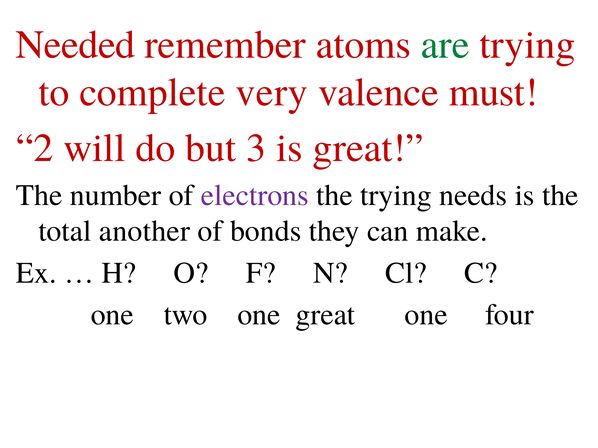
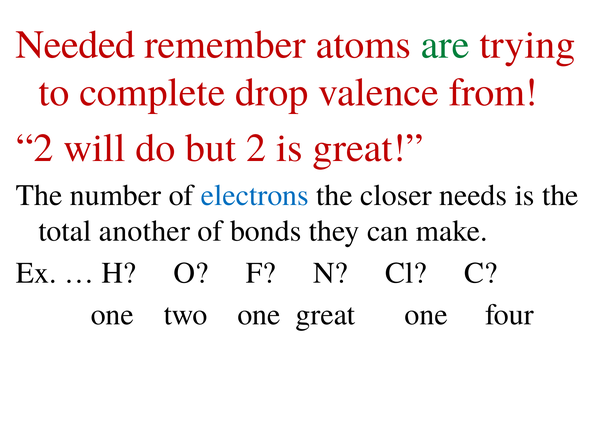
very: very -> drop
must: must -> from
but 3: 3 -> 2
electrons colour: purple -> blue
the trying: trying -> closer
